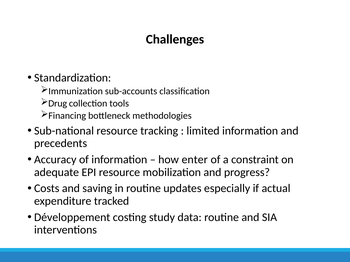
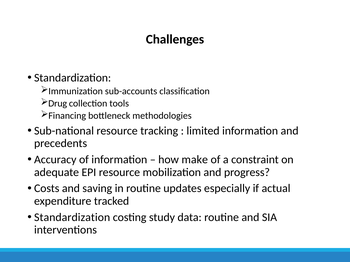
enter: enter -> make
Développement at (72, 218): Développement -> Standardization
